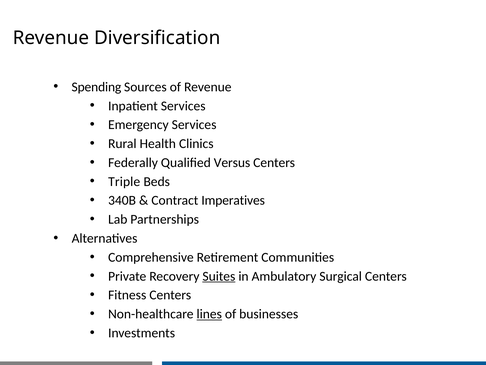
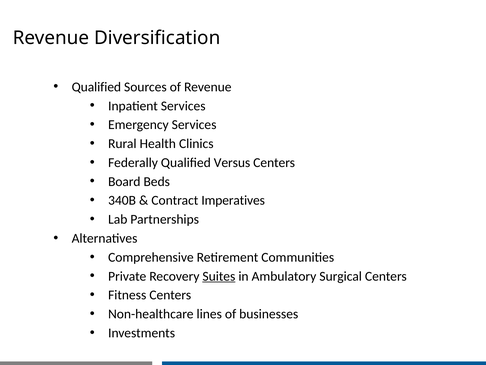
Spending at (96, 87): Spending -> Qualified
Triple: Triple -> Board
lines underline: present -> none
